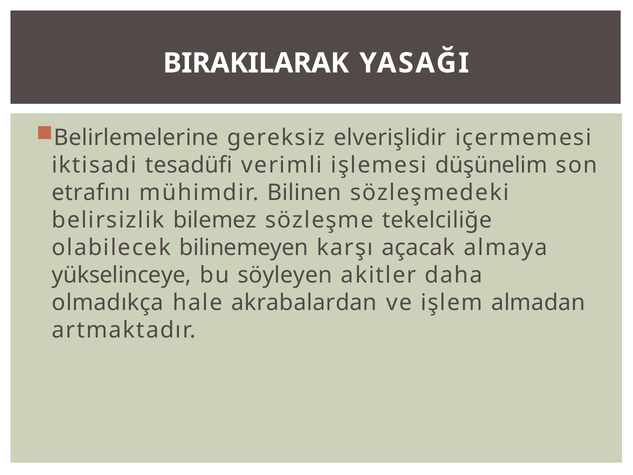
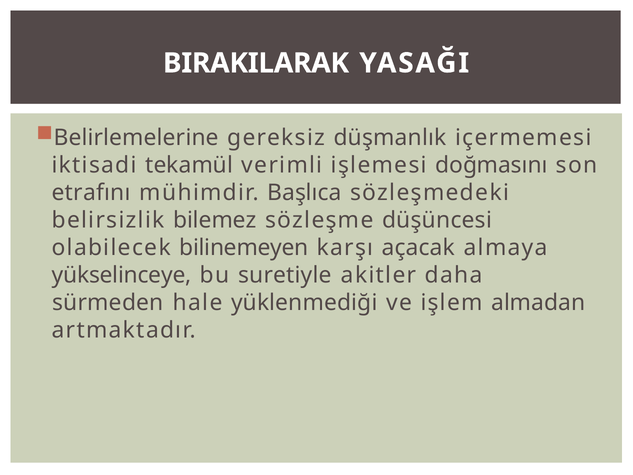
elverişlidir: elverişlidir -> düşmanlık
tesadüfi: tesadüfi -> tekamül
düşünelim: düşünelim -> doğmasını
Bilinen: Bilinen -> Başlıca
tekelciliğe: tekelciliğe -> düşüncesi
söyleyen: söyleyen -> suretiyle
olmadıkça: olmadıkça -> sürmeden
akrabalardan: akrabalardan -> yüklenmediği
